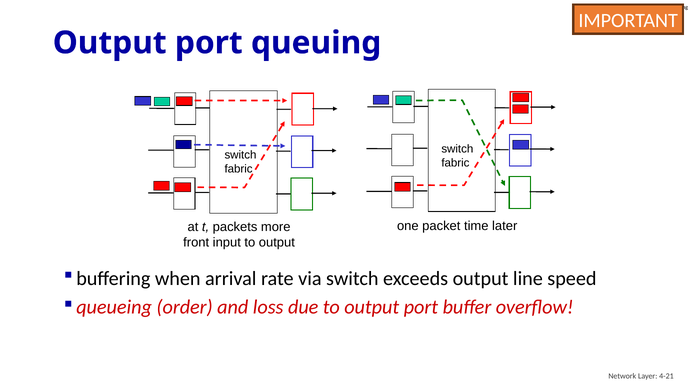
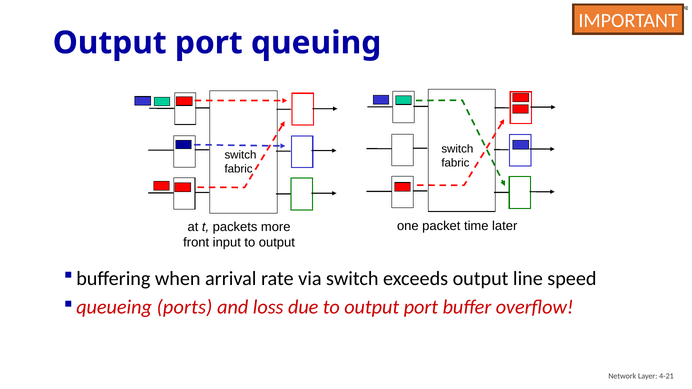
order: order -> ports
